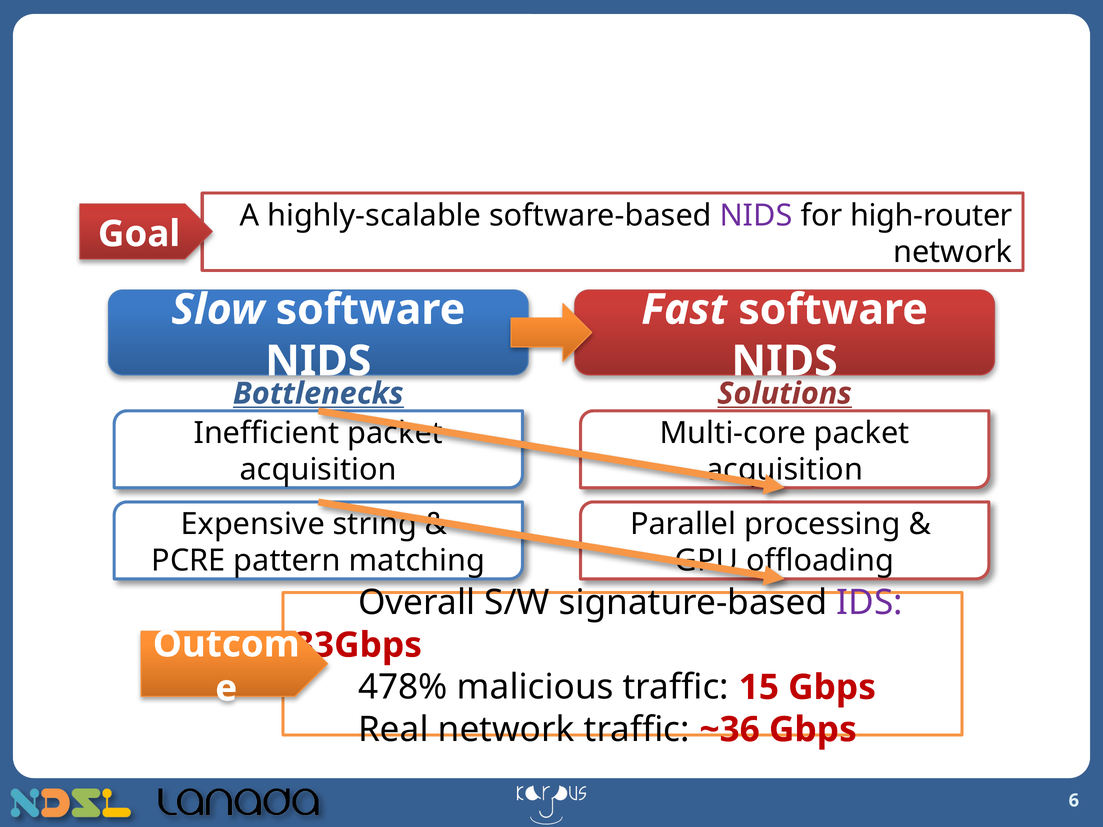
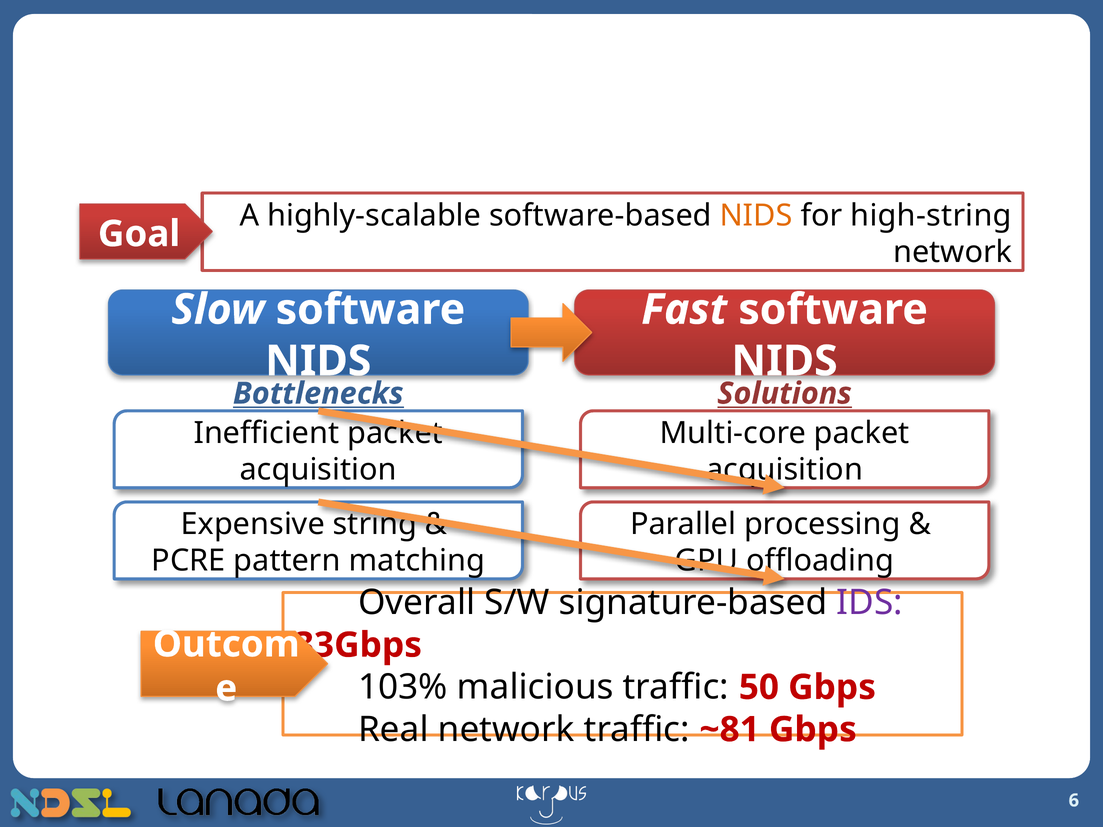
NIDS at (756, 216) colour: purple -> orange
high-router: high-router -> high-string
478%: 478% -> 103%
15: 15 -> 50
~36: ~36 -> ~81
